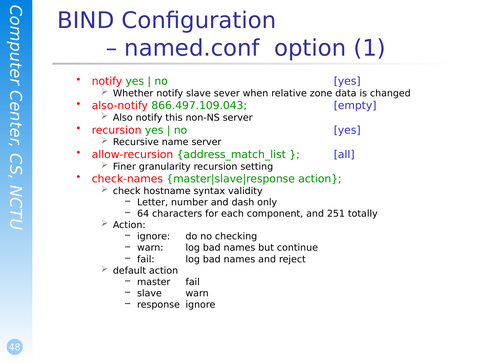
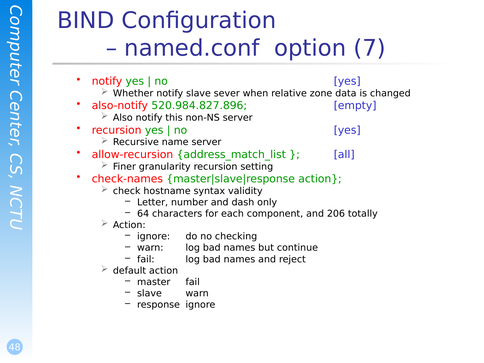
1: 1 -> 7
866.497.109.043: 866.497.109.043 -> 520.984.827.896
251: 251 -> 206
